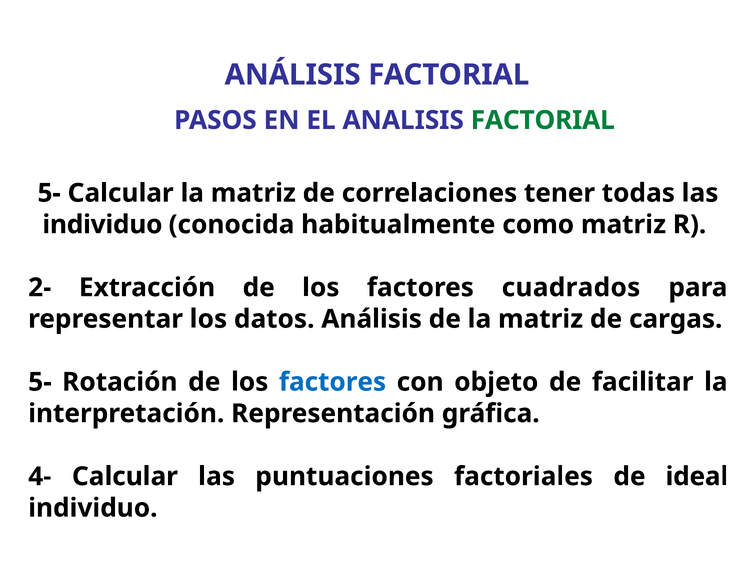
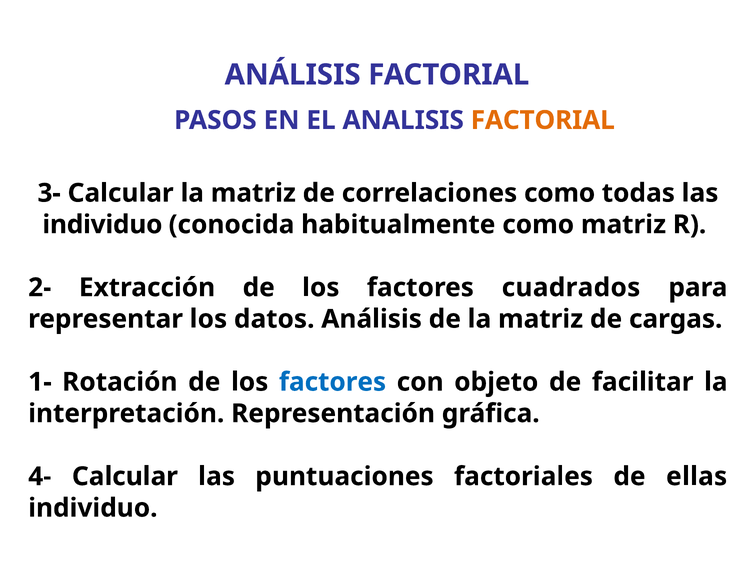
FACTORIAL at (543, 120) colour: green -> orange
5- at (49, 193): 5- -> 3-
correlaciones tener: tener -> como
5- at (40, 382): 5- -> 1-
ideal: ideal -> ellas
